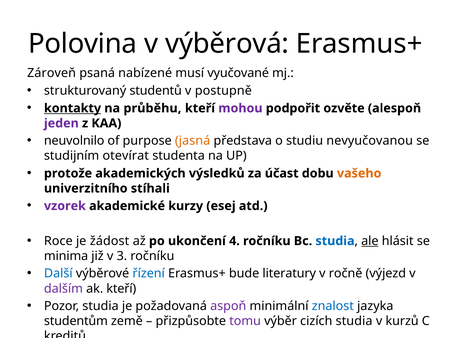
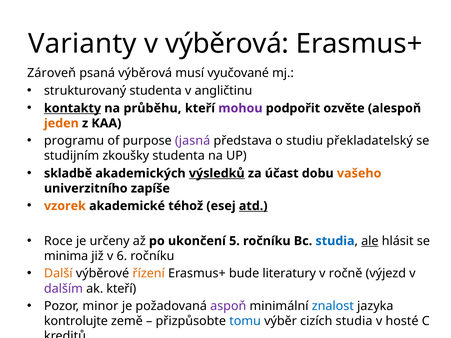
Polovina: Polovina -> Varianty
psaná nabízené: nabízené -> výběrová
strukturovaný studentů: studentů -> studenta
postupně: postupně -> angličtinu
jeden colour: purple -> orange
neuvolnilo: neuvolnilo -> programu
jasná colour: orange -> purple
nevyučovanou: nevyučovanou -> překladatelský
otevírat: otevírat -> zkoušky
protože: protože -> skladbě
výsledků underline: none -> present
stíhali: stíhali -> zapíše
vzorek colour: purple -> orange
kurzy: kurzy -> téhož
atd underline: none -> present
žádost: žádost -> určeny
4: 4 -> 5
3: 3 -> 6
Další colour: blue -> orange
řízení at (149, 274) colour: blue -> orange
Pozor studia: studia -> minor
studentům: studentům -> kontrolujte
tomu colour: purple -> blue
kurzů: kurzů -> hosté
